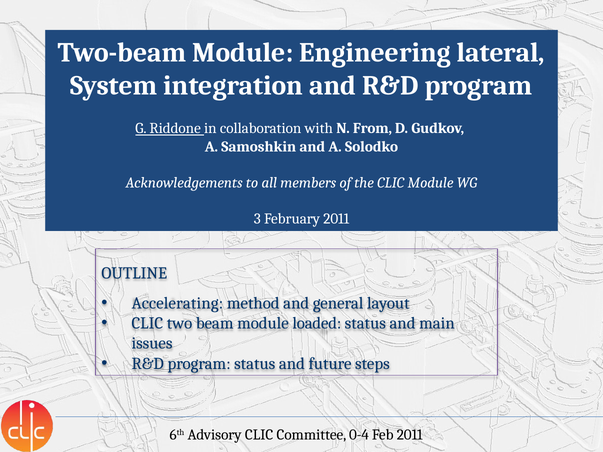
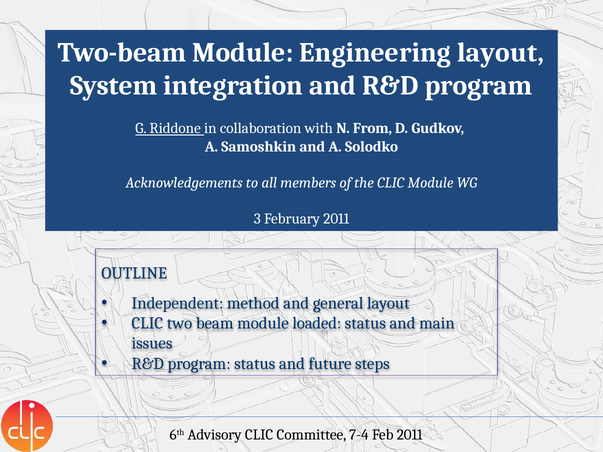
Engineering lateral: lateral -> layout
Accelerating: Accelerating -> Independent
0-4: 0-4 -> 7-4
